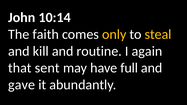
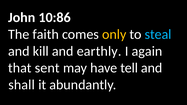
10:14: 10:14 -> 10:86
steal colour: yellow -> light blue
routine: routine -> earthly
full: full -> tell
gave: gave -> shall
